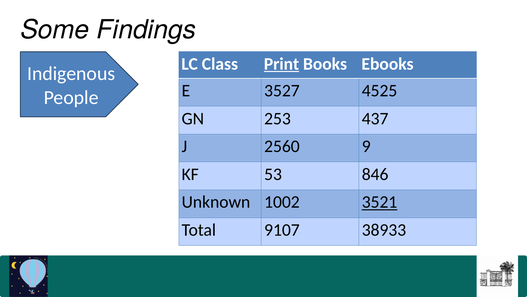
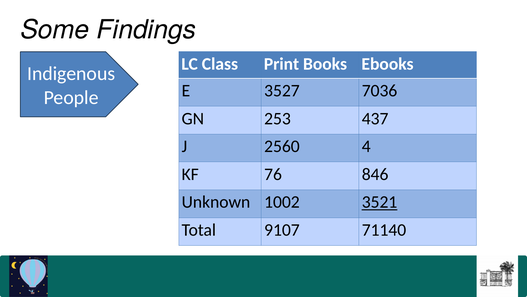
Print underline: present -> none
4525: 4525 -> 7036
9: 9 -> 4
53: 53 -> 76
38933: 38933 -> 71140
